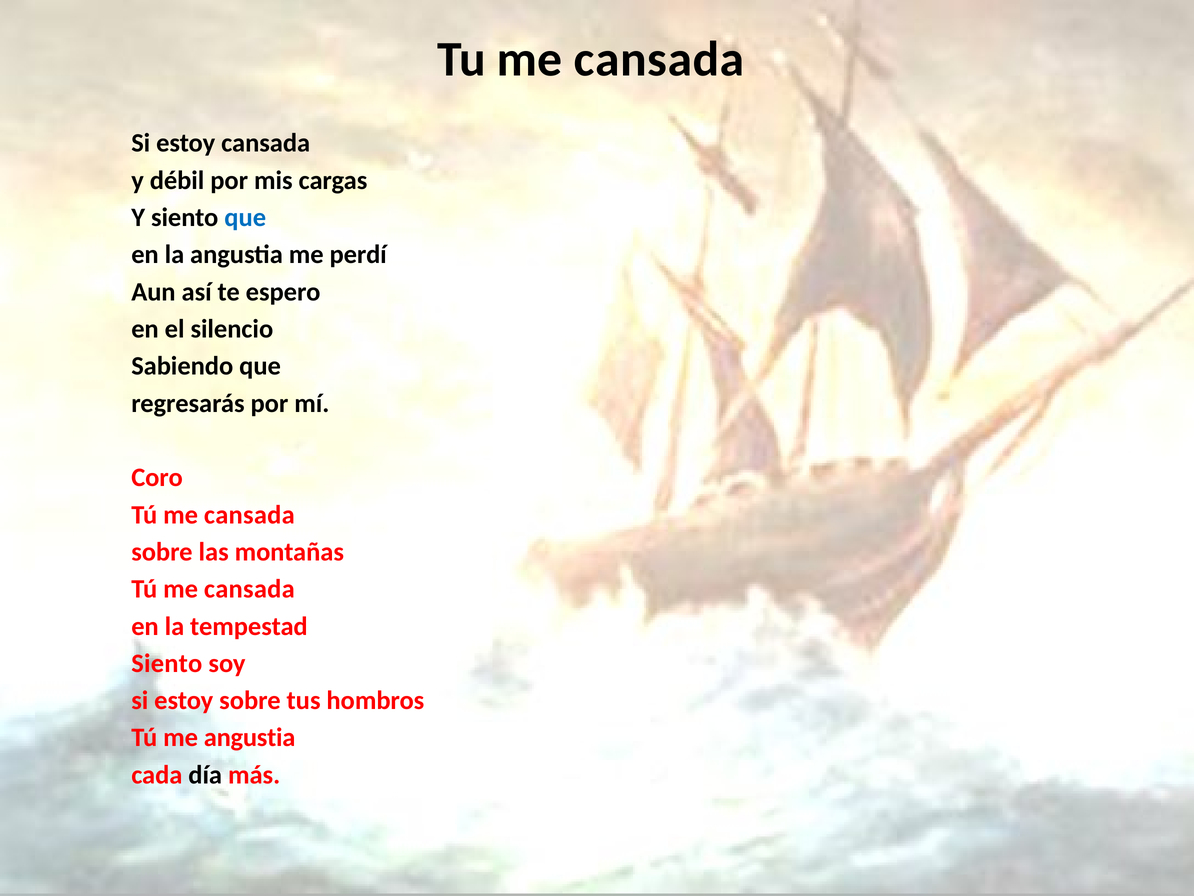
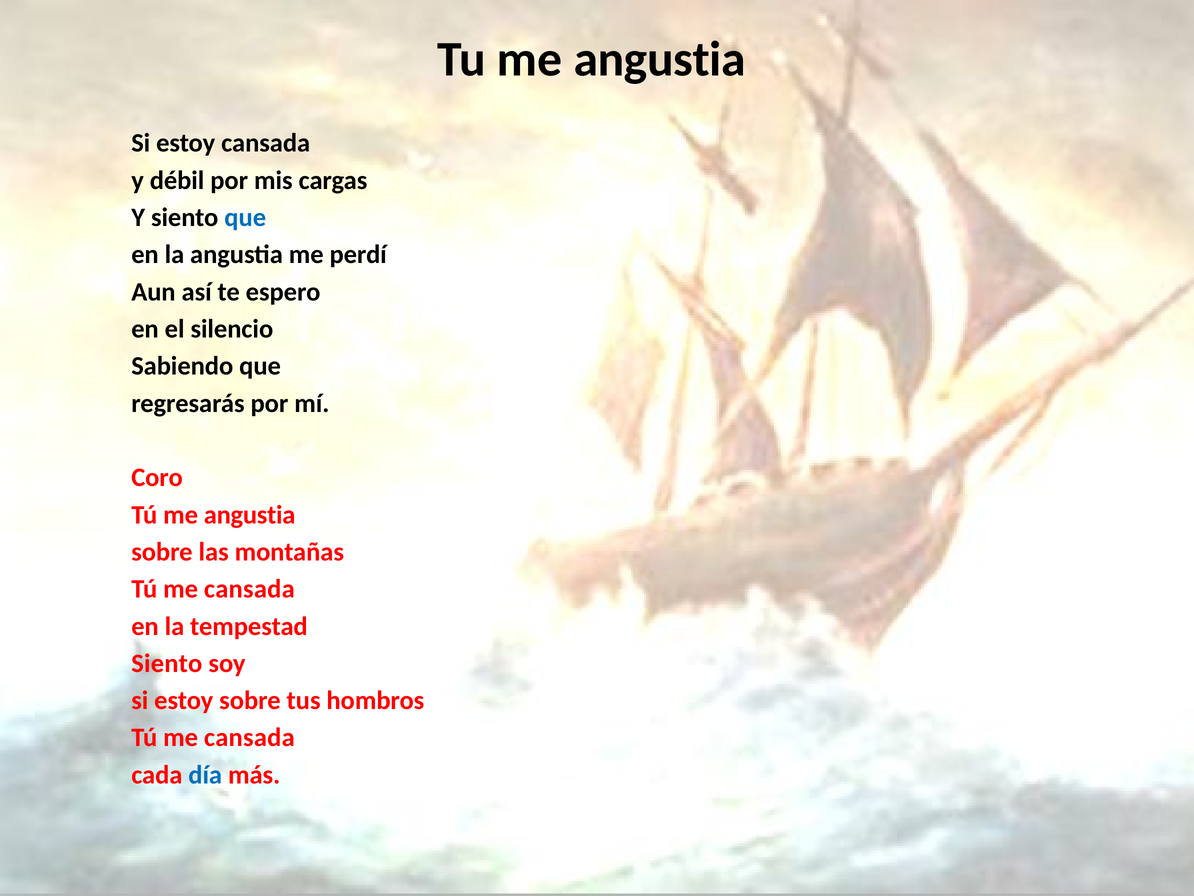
Tu me cansada: cansada -> angustia
cansada at (249, 514): cansada -> angustia
angustia at (250, 737): angustia -> cansada
día colour: black -> blue
